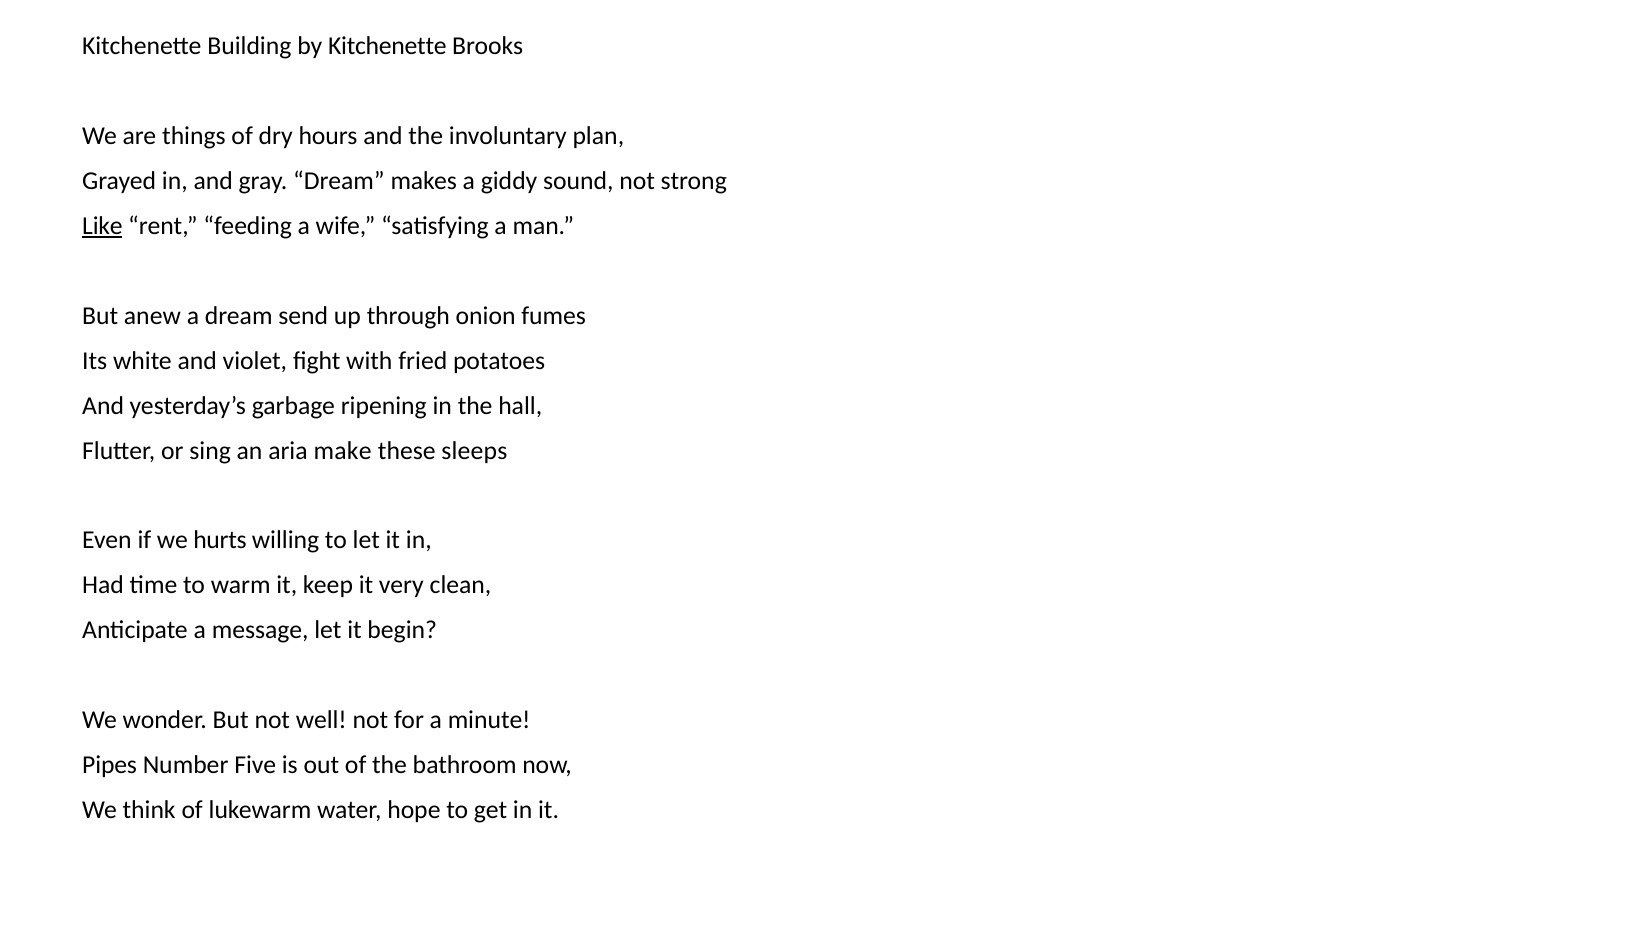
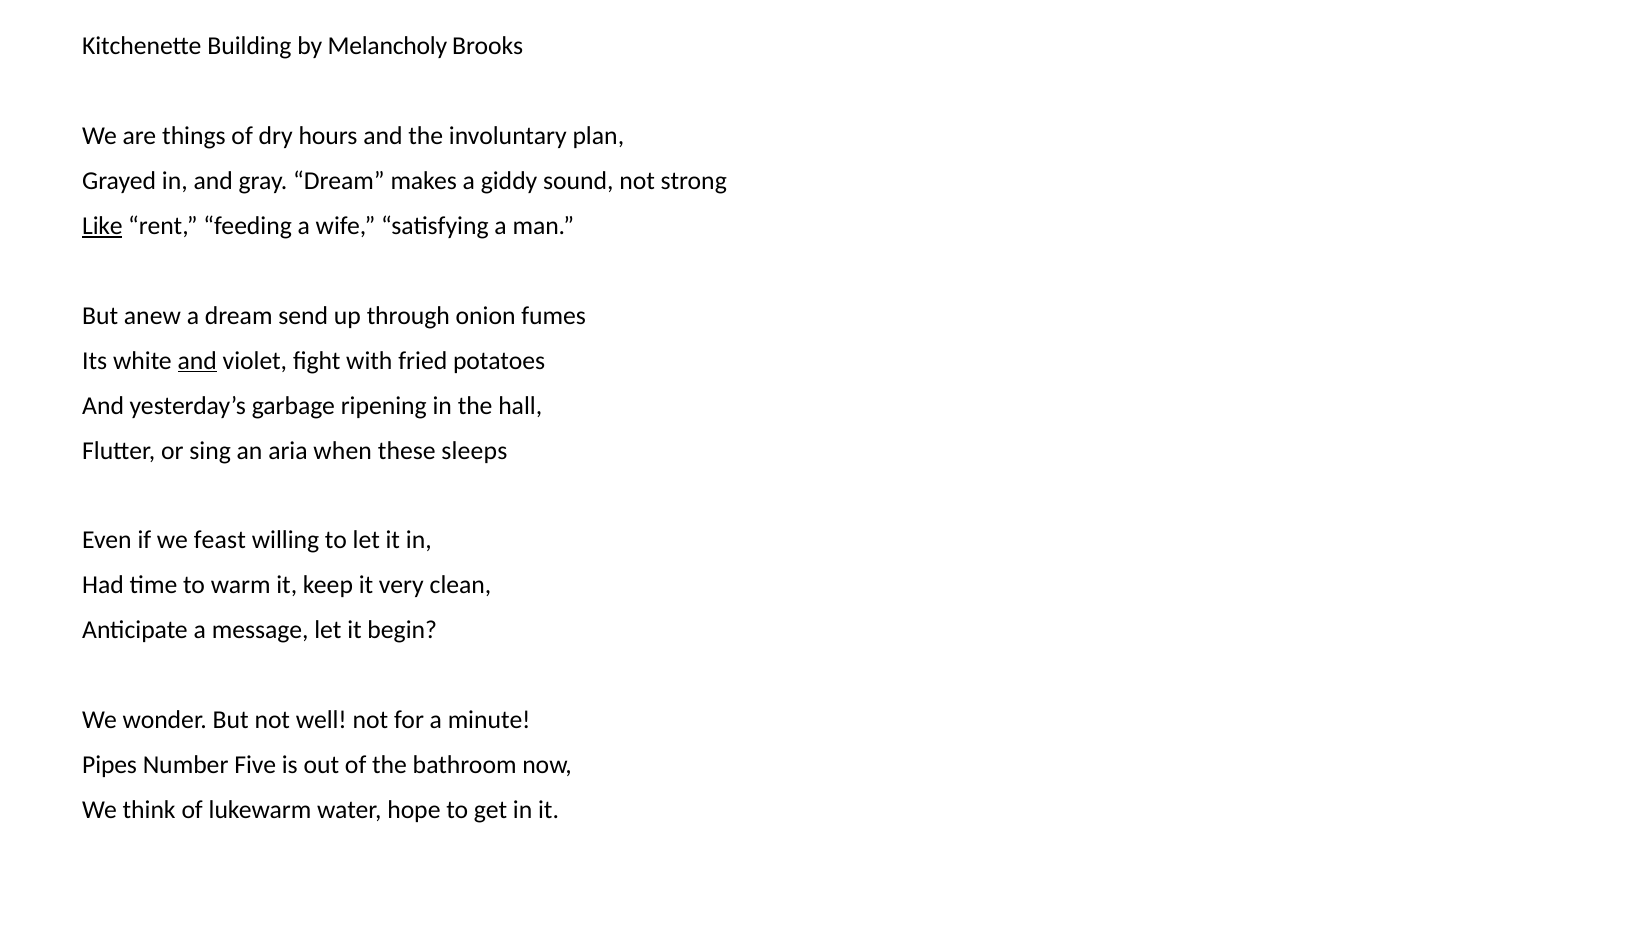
by Kitchenette: Kitchenette -> Melancholy
and at (197, 360) underline: none -> present
make: make -> when
hurts: hurts -> feast
